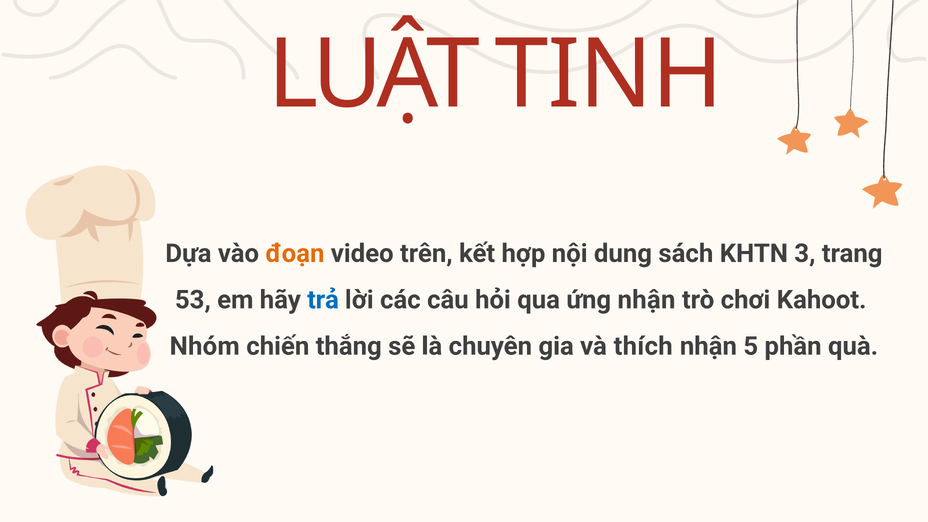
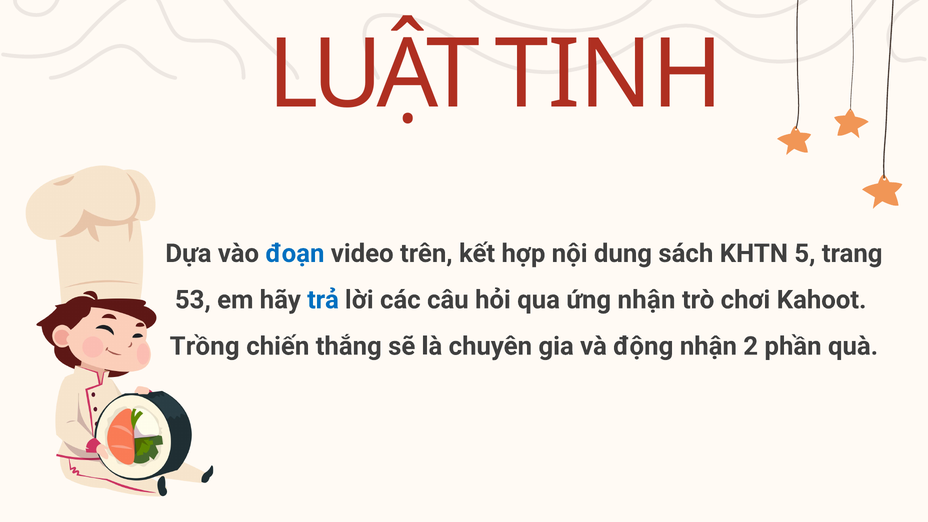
đoạn colour: orange -> blue
3: 3 -> 5
Nhóm: Nhóm -> Trồng
thích: thích -> động
5: 5 -> 2
